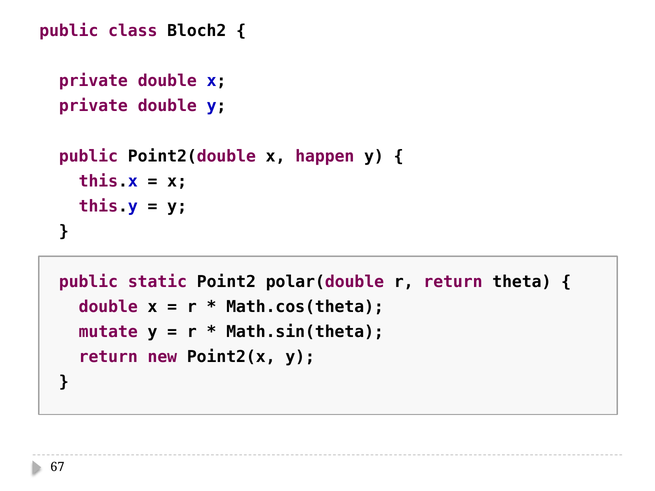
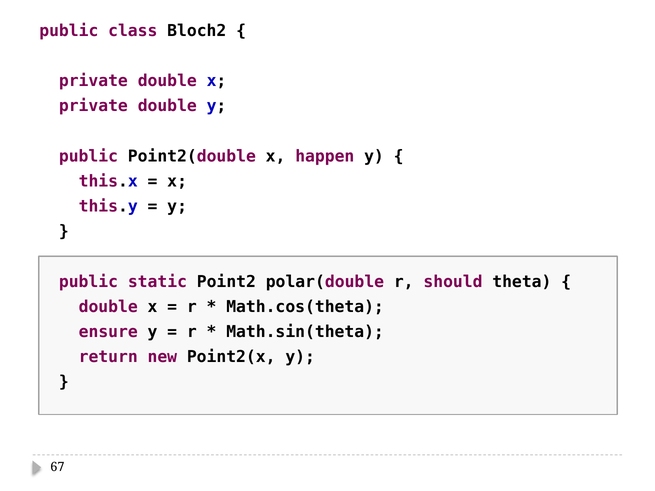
r return: return -> should
mutate: mutate -> ensure
